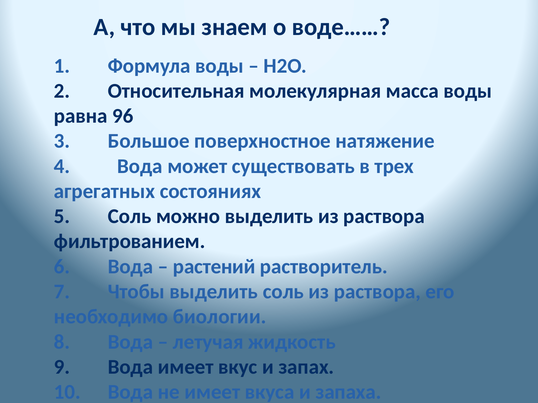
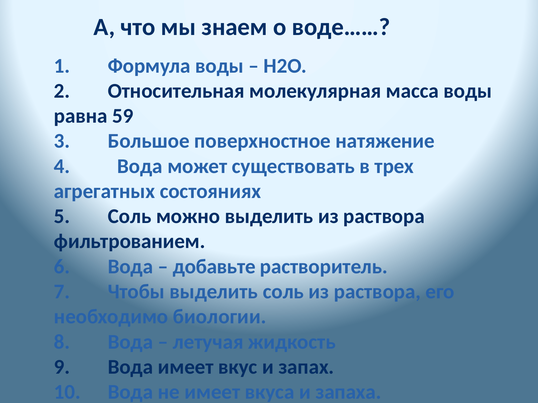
96: 96 -> 59
растений: растений -> добавьте
